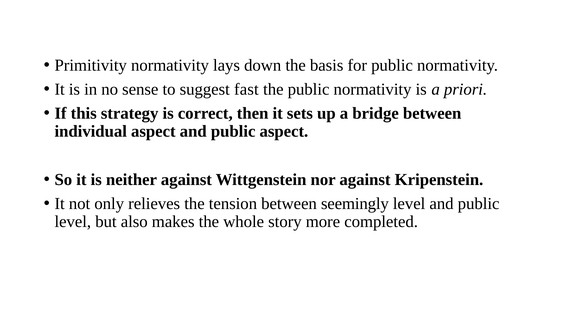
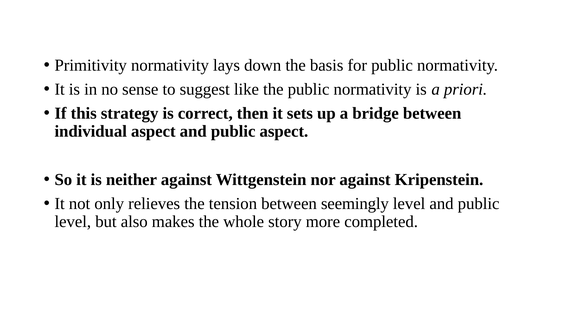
fast: fast -> like
